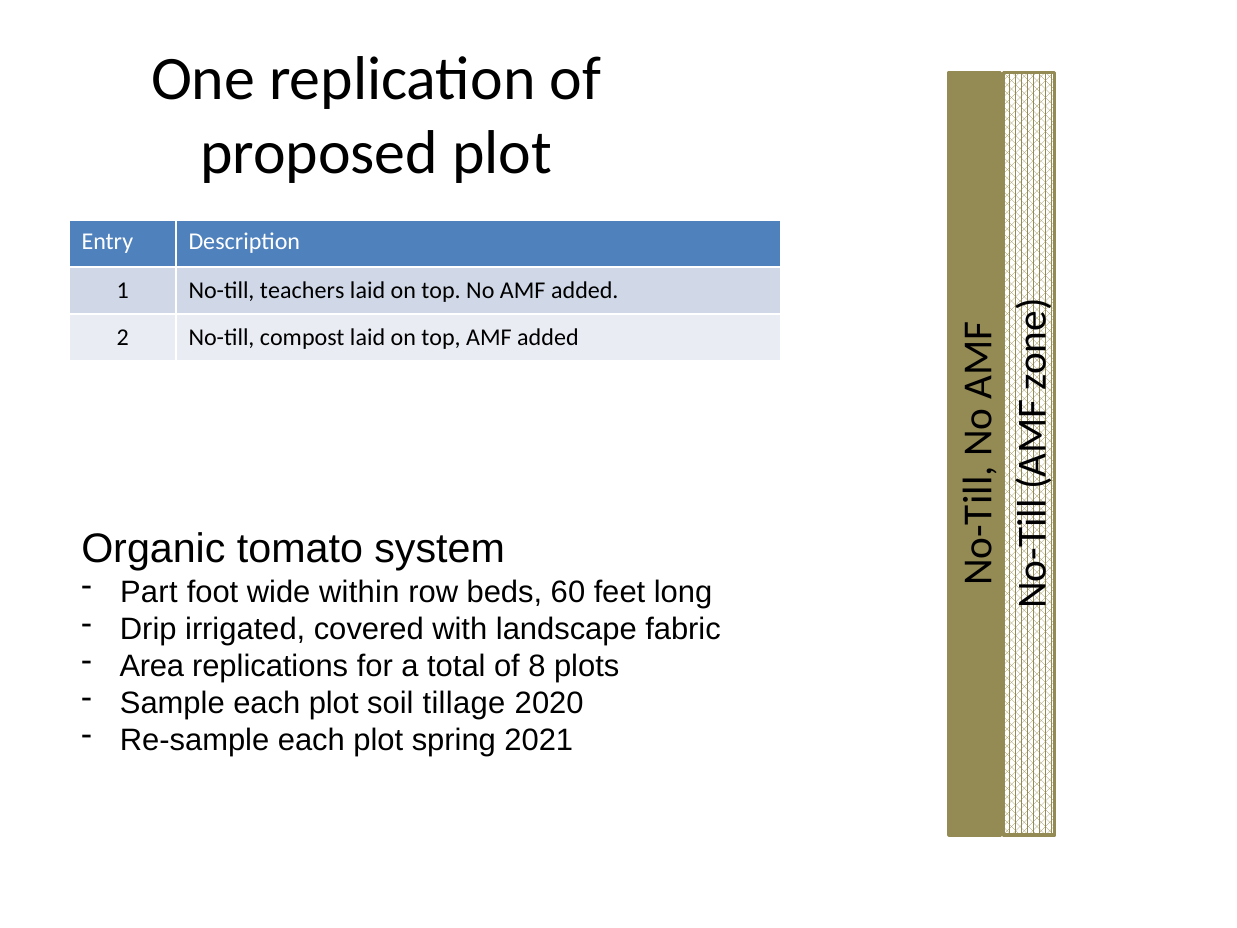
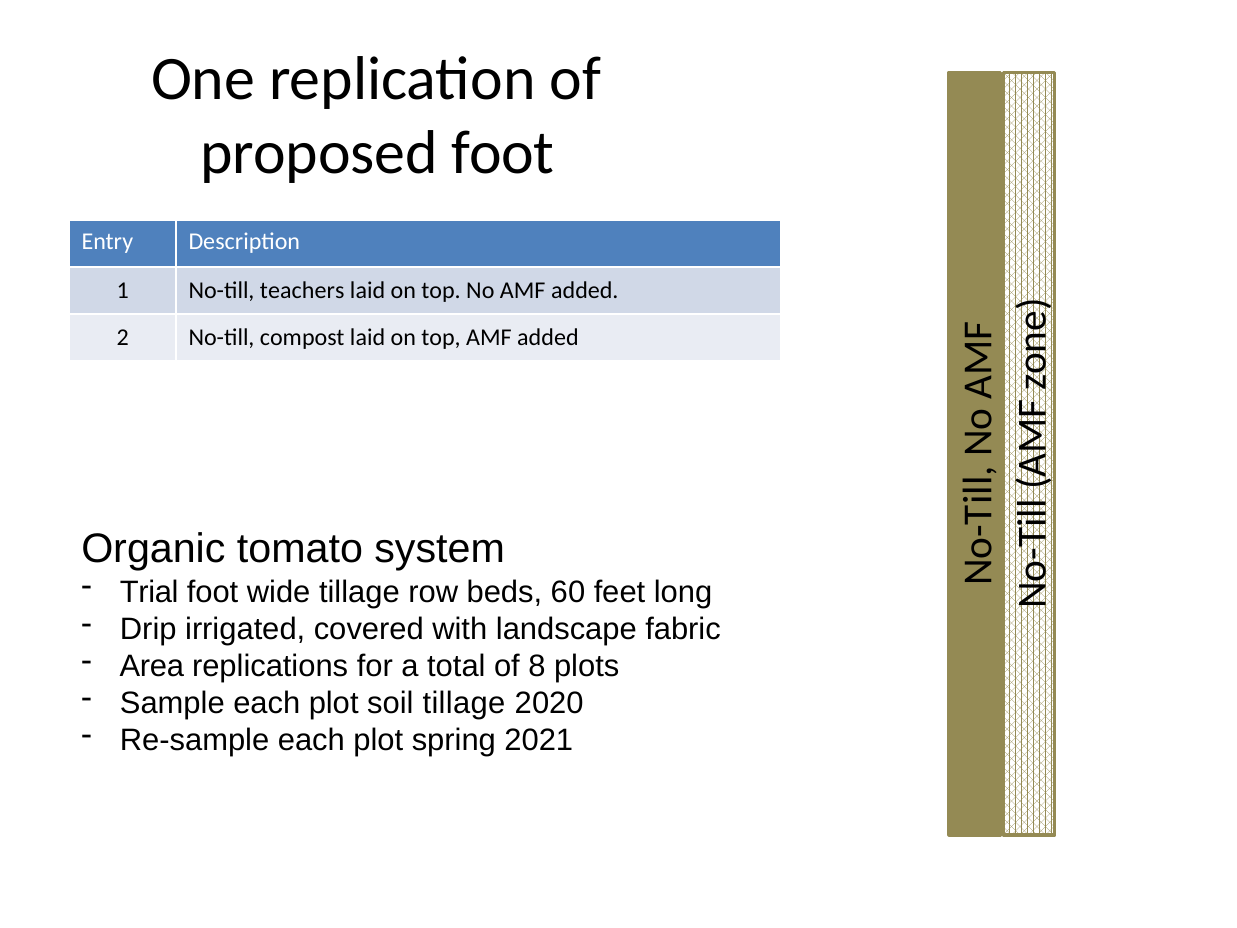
proposed plot: plot -> foot
Part: Part -> Trial
wide within: within -> tillage
